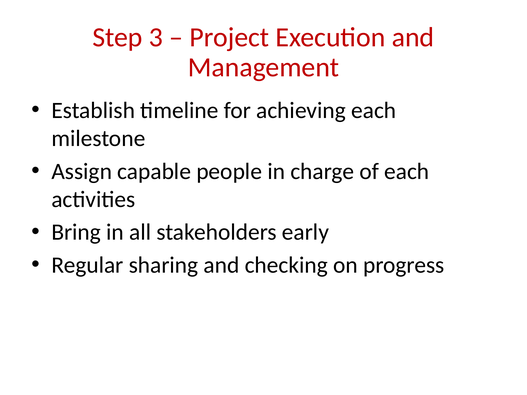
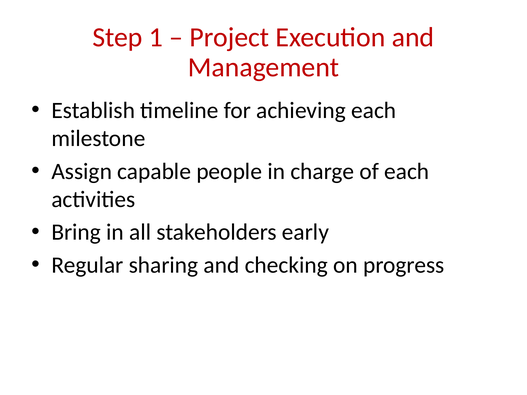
3: 3 -> 1
